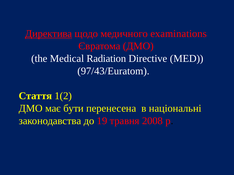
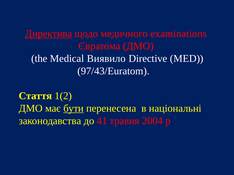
Radiation: Radiation -> Виявило
бути underline: none -> present
19: 19 -> 41
2008: 2008 -> 2004
